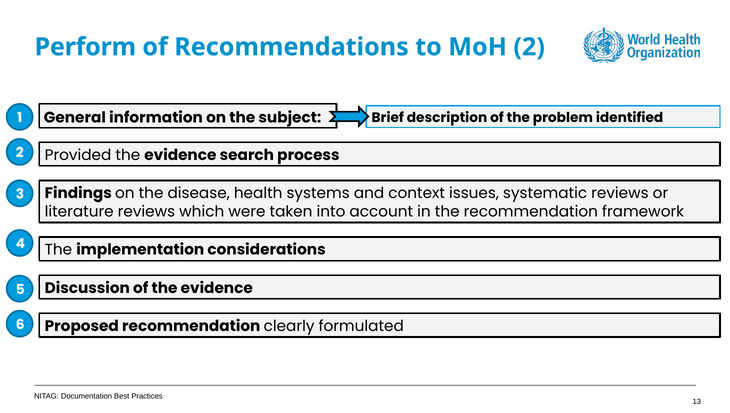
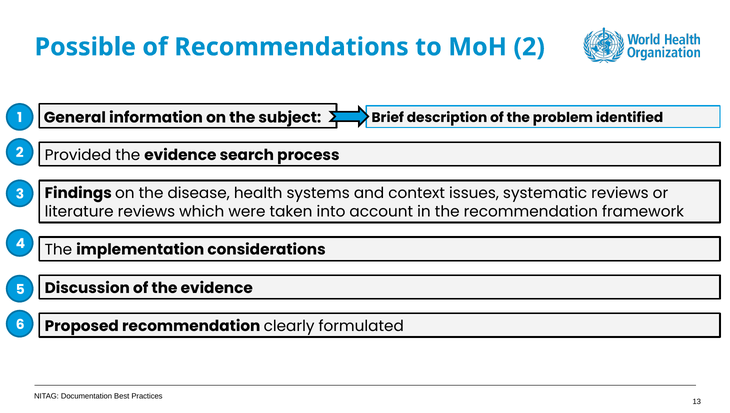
Perform: Perform -> Possible
